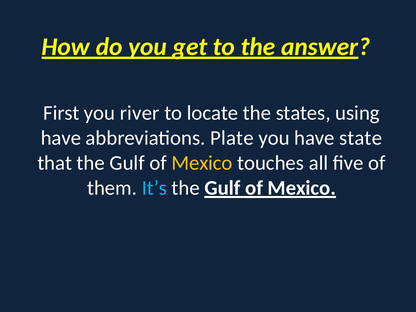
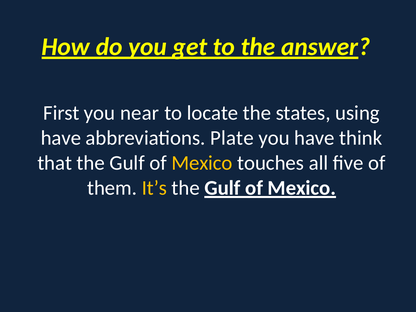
river: river -> near
state: state -> think
It’s colour: light blue -> yellow
